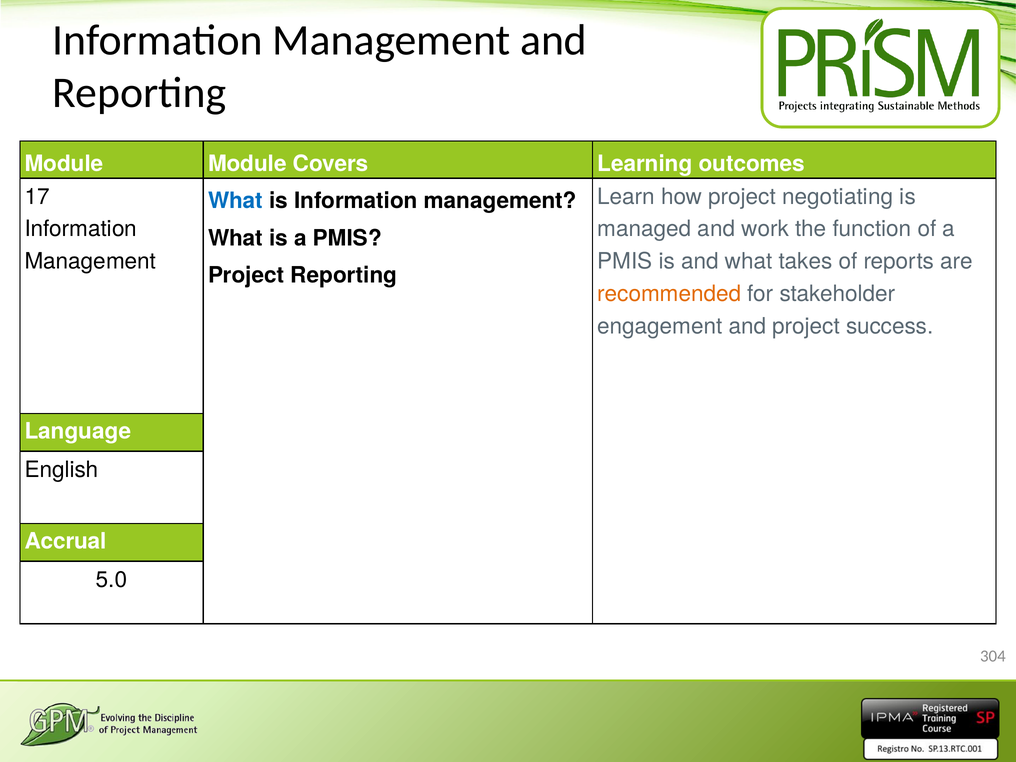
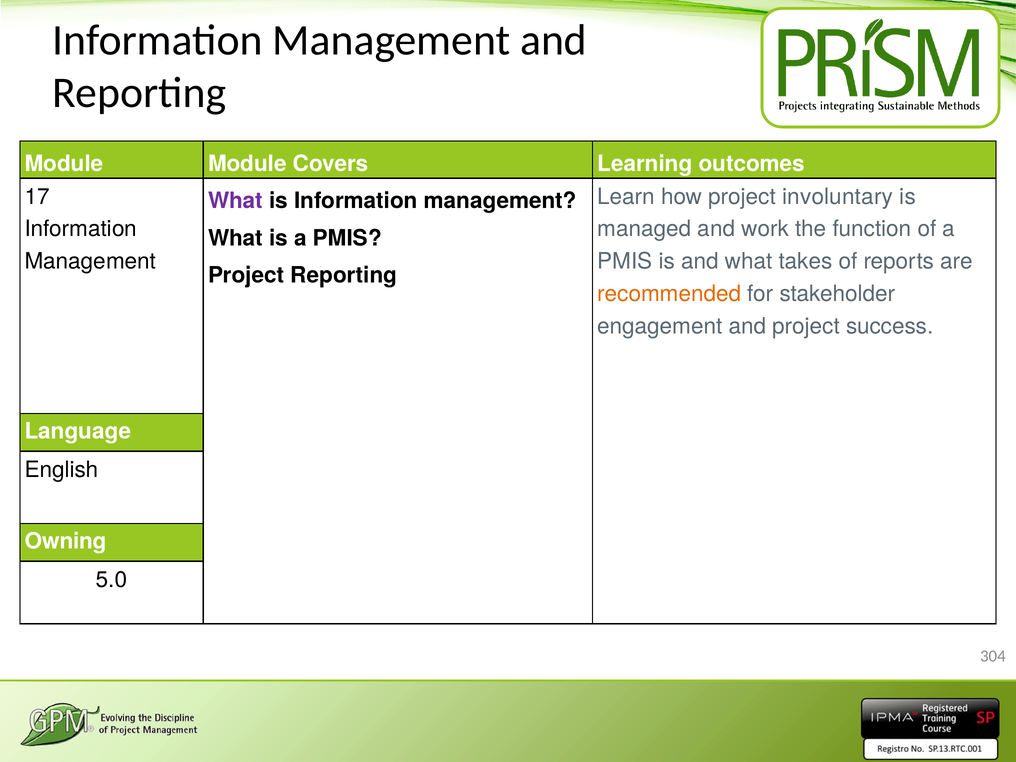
negotiating: negotiating -> involuntary
What at (235, 201) colour: blue -> purple
Accrual: Accrual -> Owning
